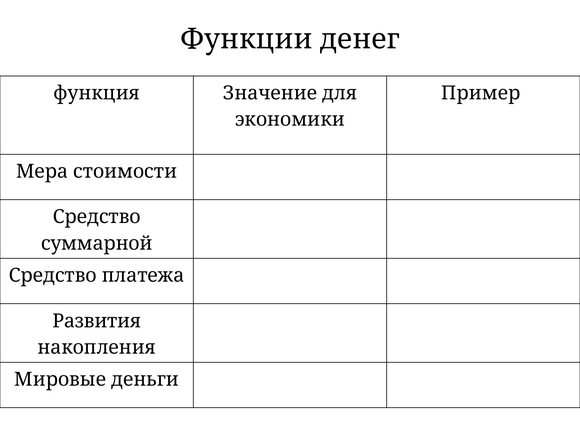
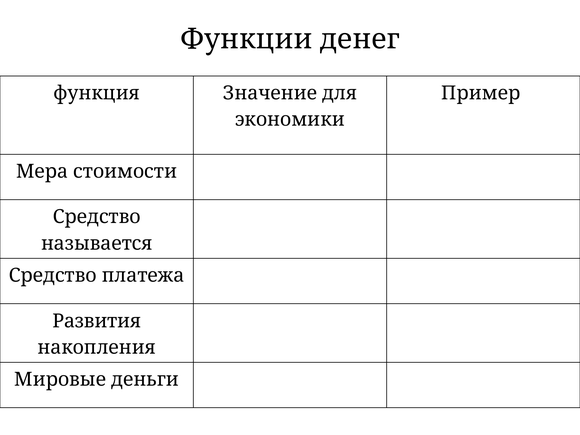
суммарной: суммарной -> называется
